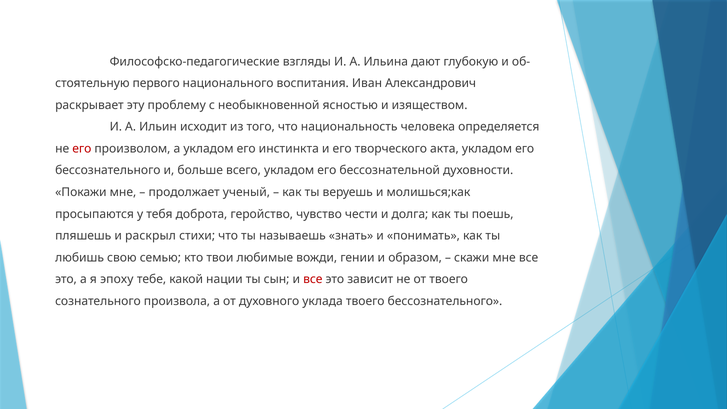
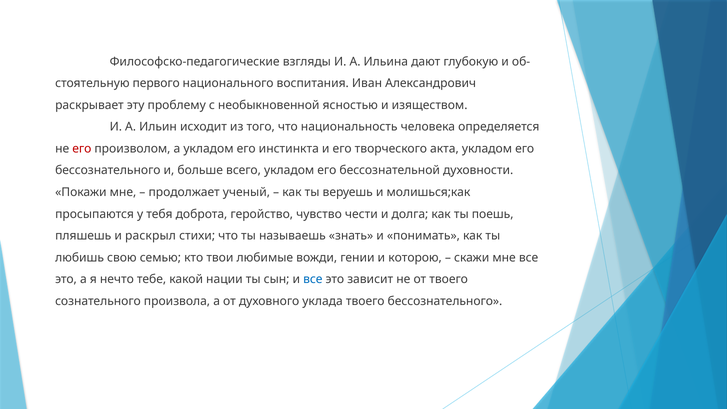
образом: образом -> которою
эпоху: эпоху -> нечто
все at (313, 279) colour: red -> blue
